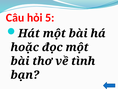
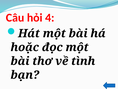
5: 5 -> 4
